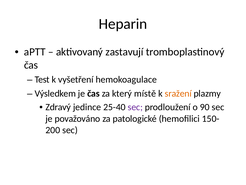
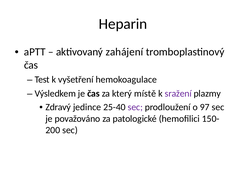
zastavují: zastavují -> zahájení
sražení colour: orange -> purple
90: 90 -> 97
